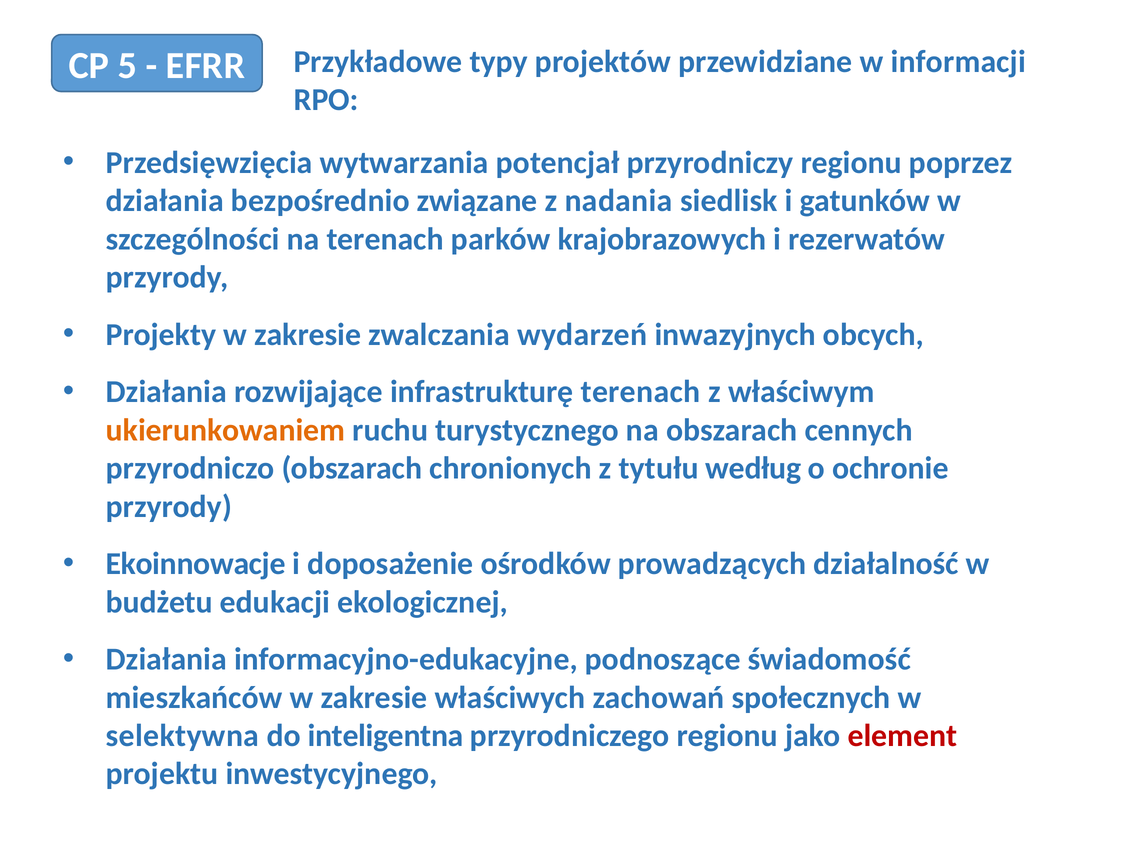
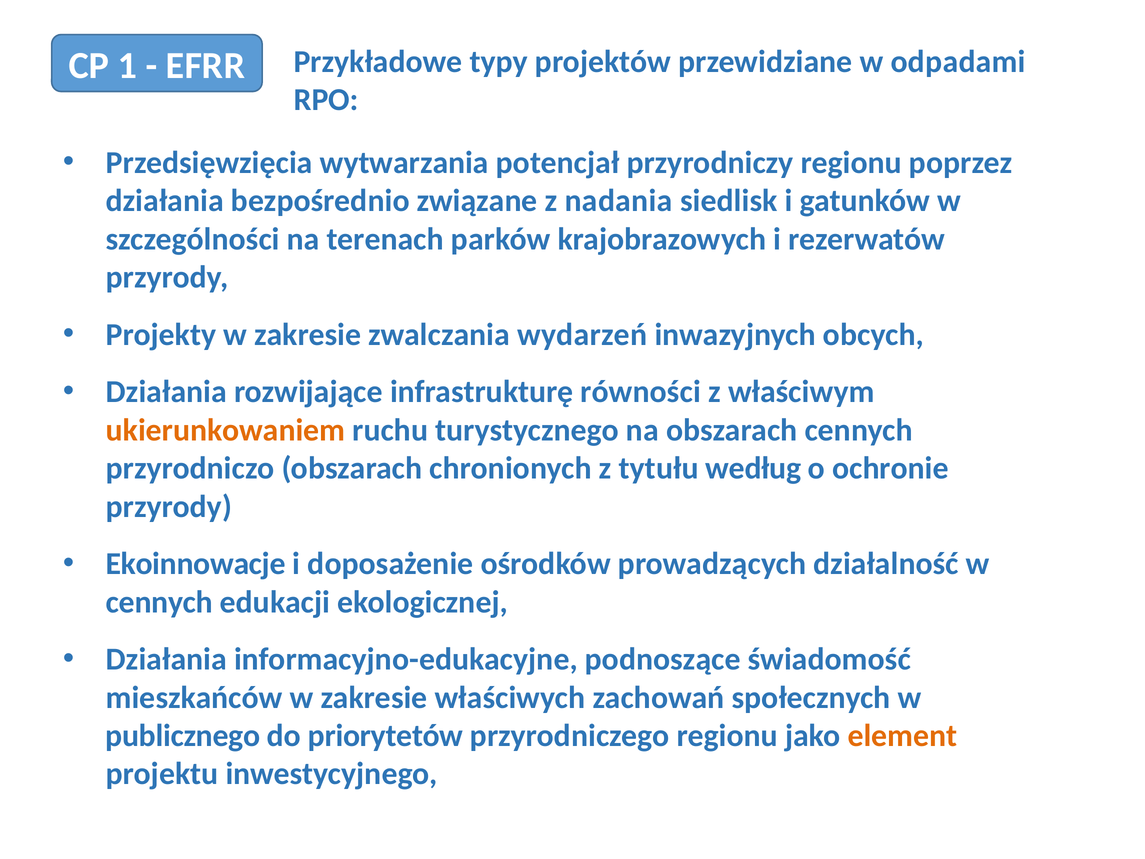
informacji: informacji -> odpadami
5: 5 -> 1
infrastrukturę terenach: terenach -> równości
budżetu at (159, 602): budżetu -> cennych
selektywna: selektywna -> publicznego
inteligentna: inteligentna -> priorytetów
element colour: red -> orange
